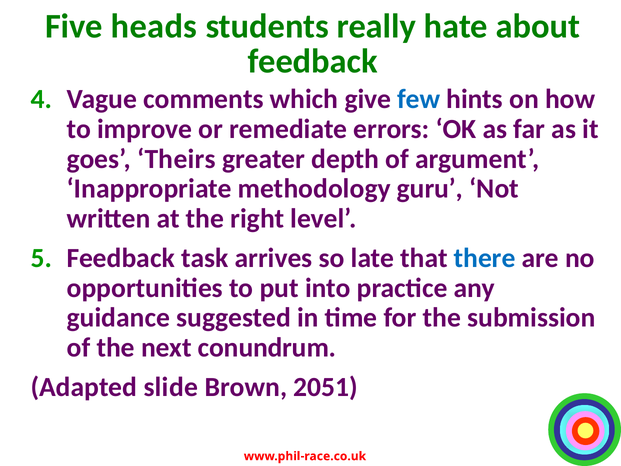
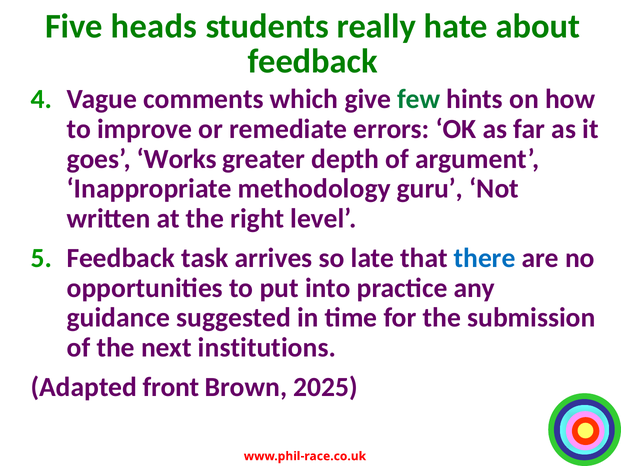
few colour: blue -> green
Theirs: Theirs -> Works
conundrum: conundrum -> institutions
slide: slide -> front
2051: 2051 -> 2025
